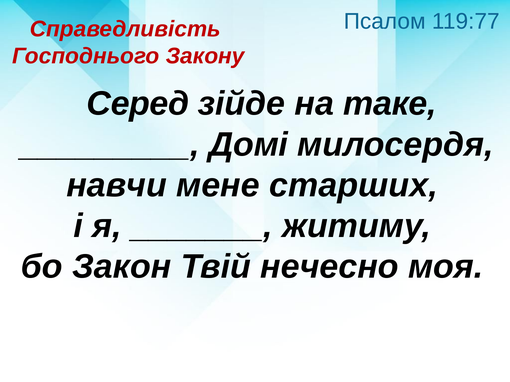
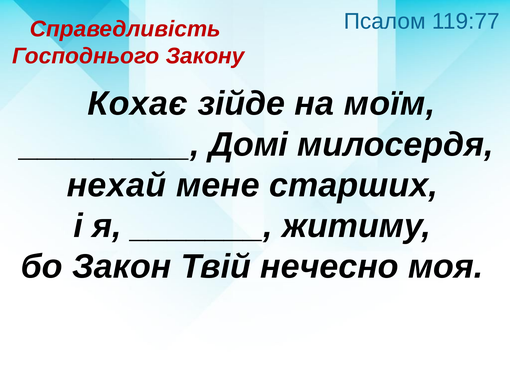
Серед: Серед -> Кохає
таке: таке -> моїм
навчи: навчи -> нехай
